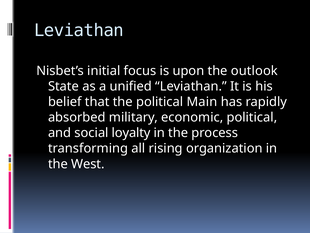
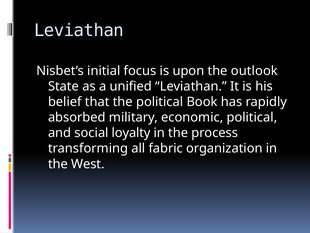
Main: Main -> Book
rising: rising -> fabric
